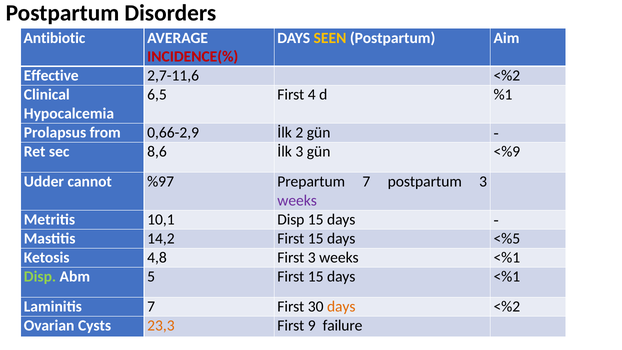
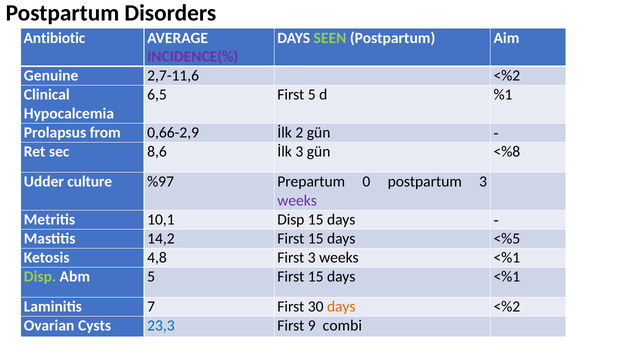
SEEN colour: yellow -> light green
INCIDENCE(% colour: red -> purple
Effective: Effective -> Genuine
First 4: 4 -> 5
<%9: <%9 -> <%8
cannot: cannot -> culture
Prepartum 7: 7 -> 0
23,3 colour: orange -> blue
failure: failure -> combi
